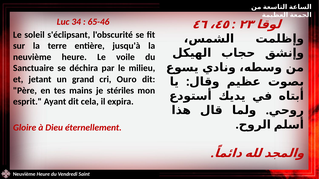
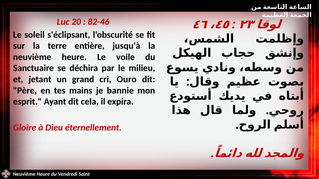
34: 34 -> 20
65-46: 65-46 -> 82-46
stériles: stériles -> bannie
